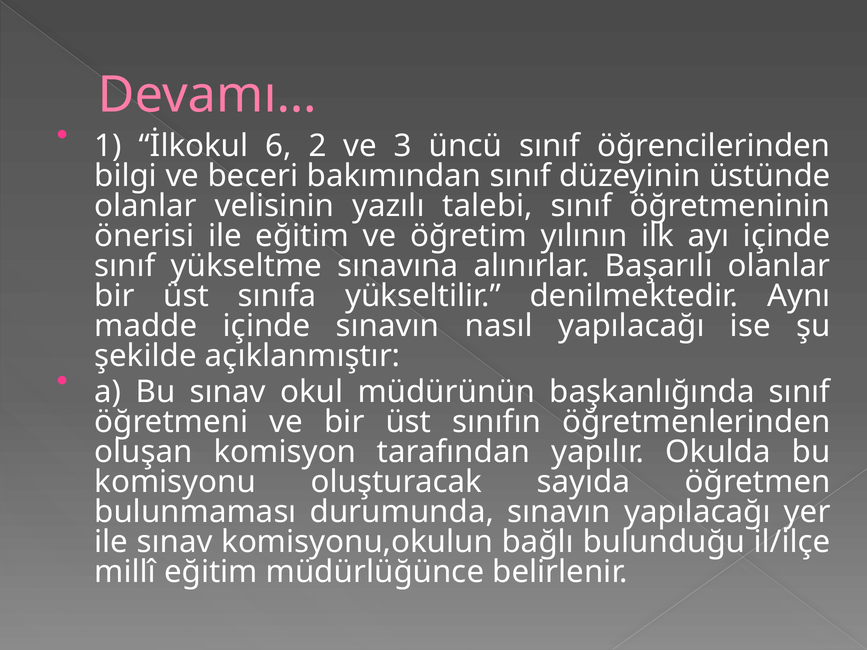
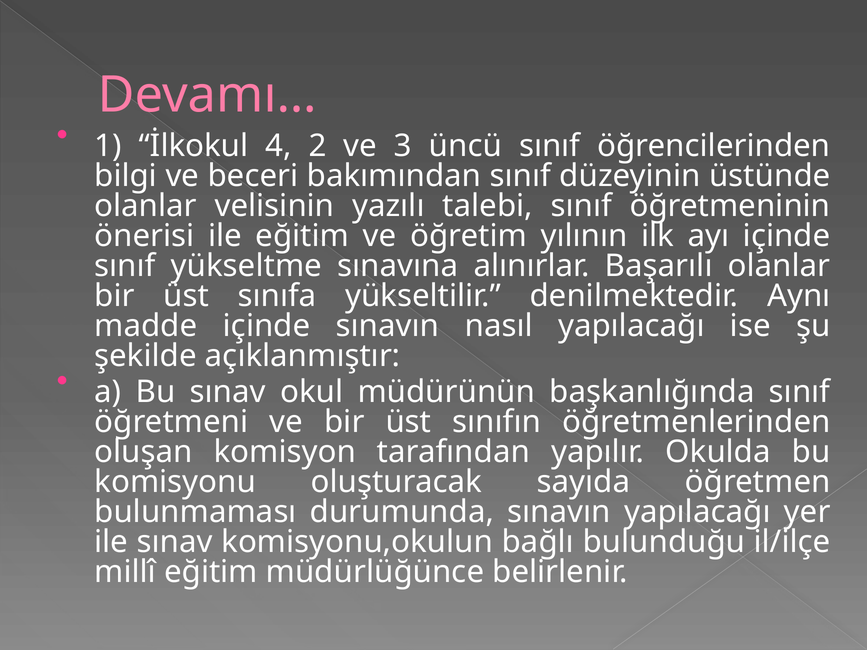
6: 6 -> 4
